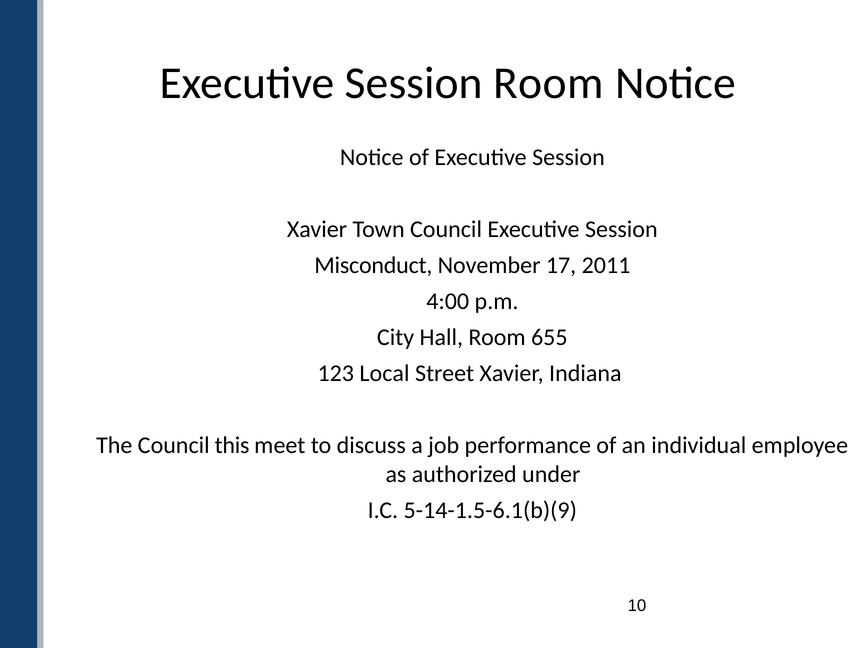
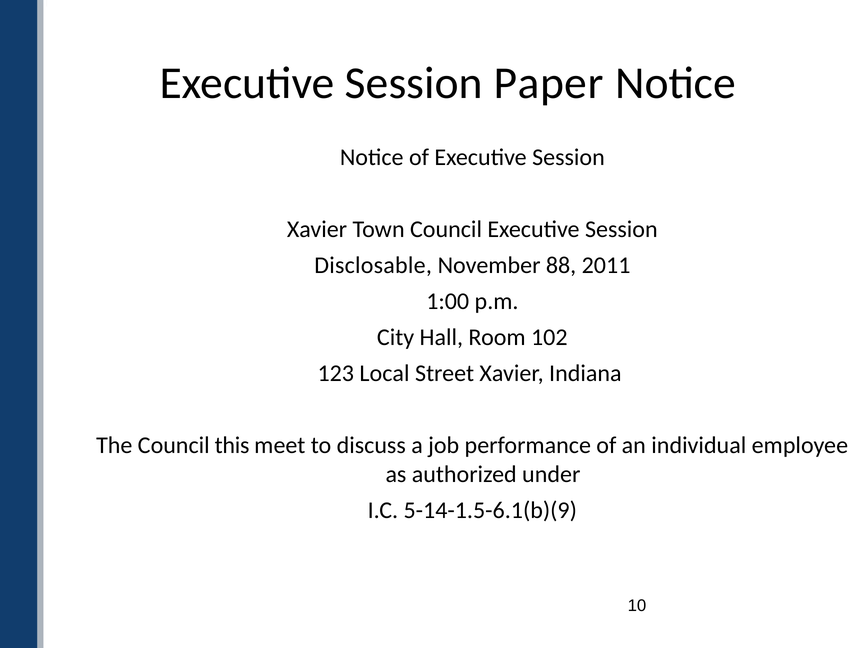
Session Room: Room -> Paper
Misconduct: Misconduct -> Disclosable
17: 17 -> 88
4:00: 4:00 -> 1:00
655: 655 -> 102
